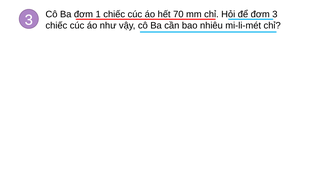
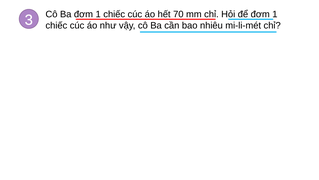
3 at (275, 14): 3 -> 1
